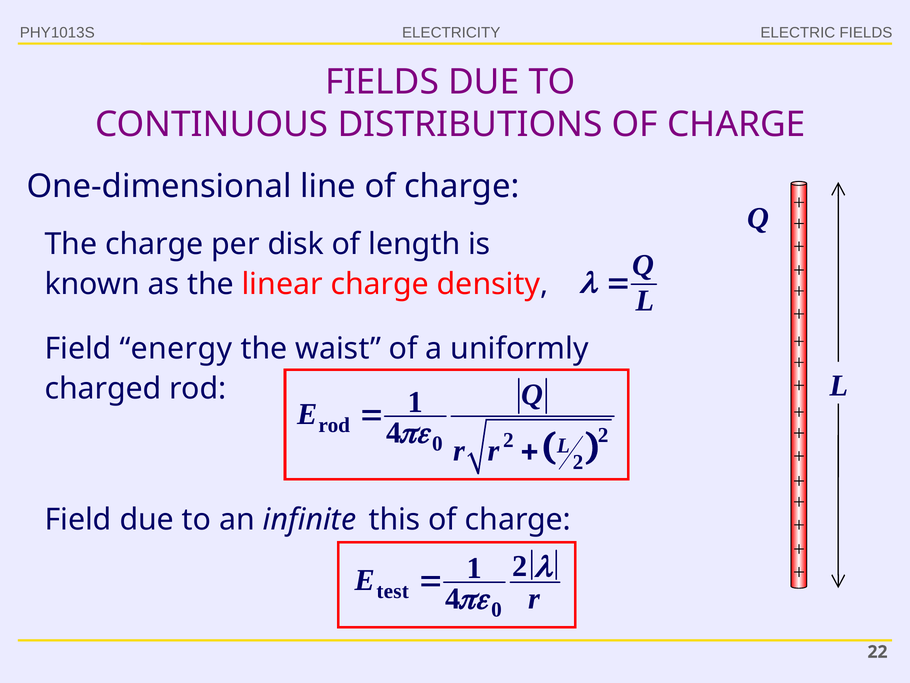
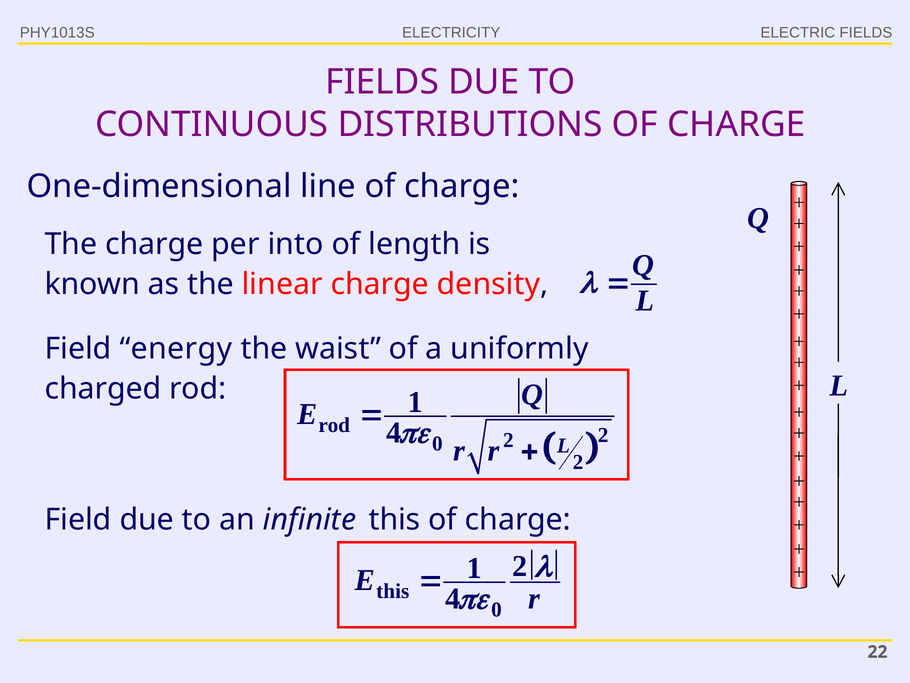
disk: disk -> into
test at (393, 591): test -> this
